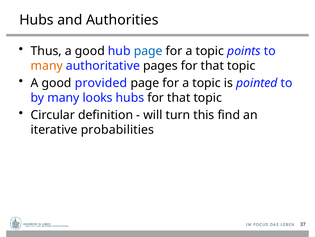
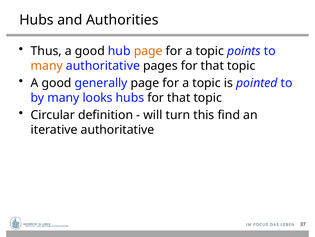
page at (148, 51) colour: blue -> orange
provided: provided -> generally
iterative probabilities: probabilities -> authoritative
